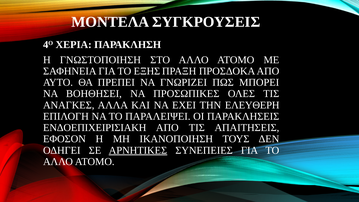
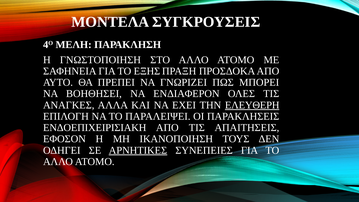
ΧΕΡΙΑ: ΧΕΡΙΑ -> ΜΕΛΗ
ΠΡΟΣΩΠΙΚΕΣ: ΠΡΟΣΩΠΙΚΕΣ -> ΕΝΔΙΑΦΕΡΟΝ
ΕΛΕΥΘΕΡΗ underline: none -> present
